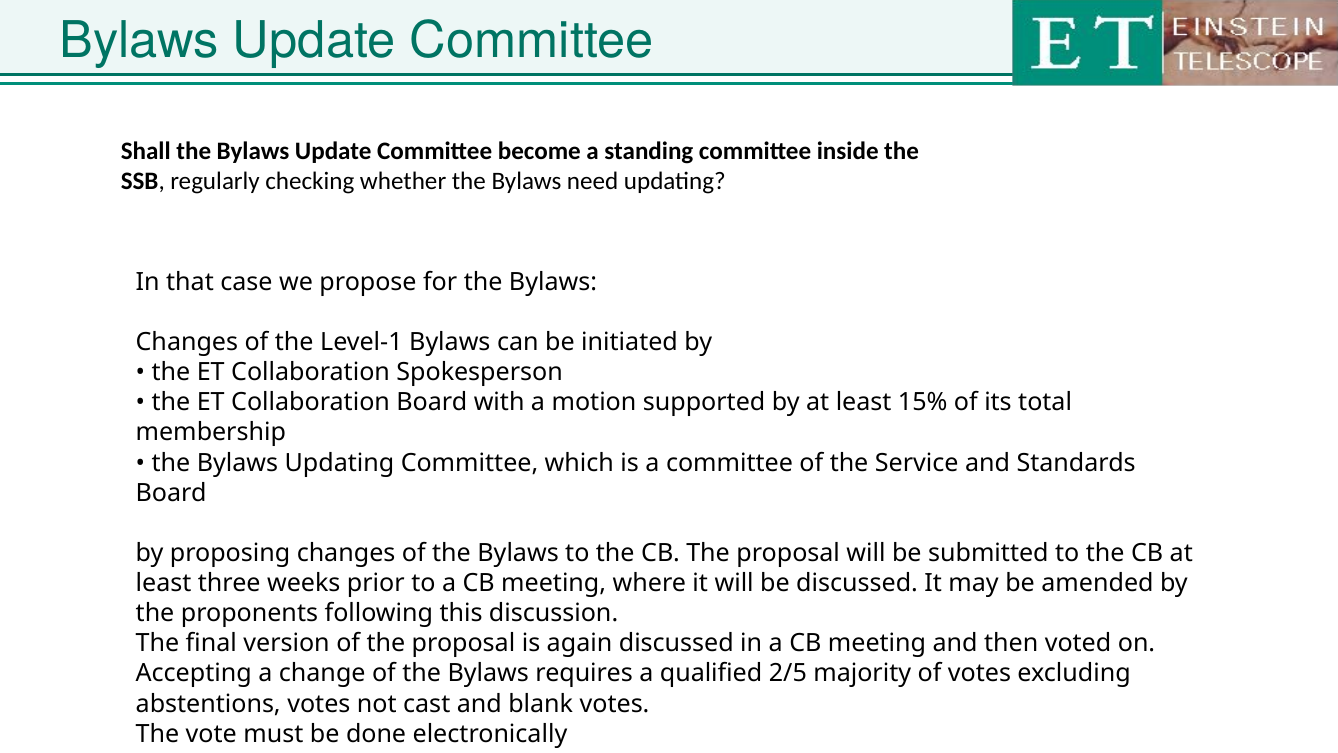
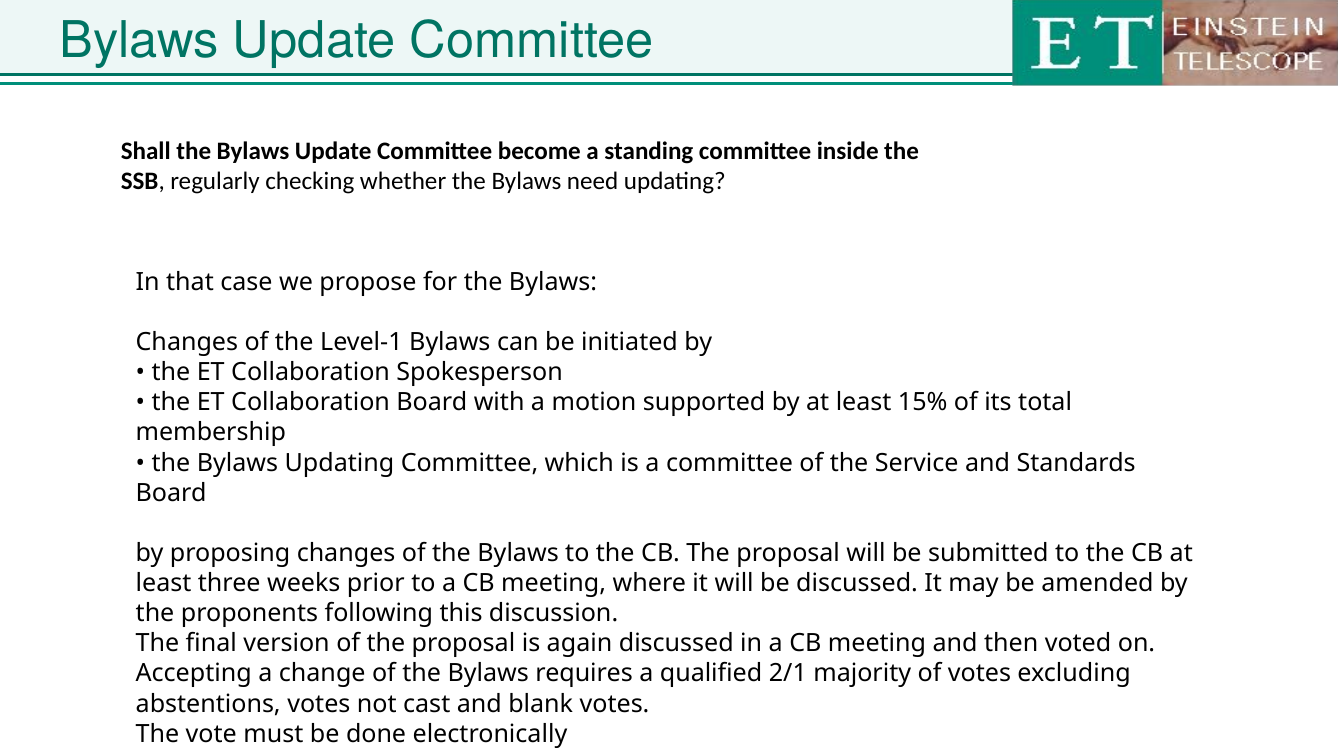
2/5: 2/5 -> 2/1
